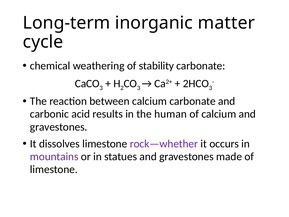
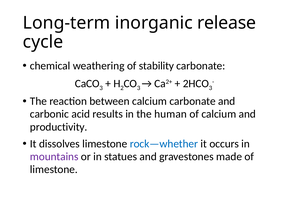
matter: matter -> release
gravestones at (59, 127): gravestones -> productivity
rock—whether colour: purple -> blue
